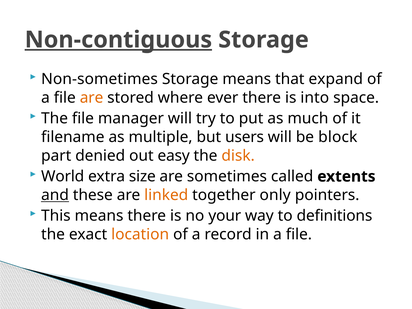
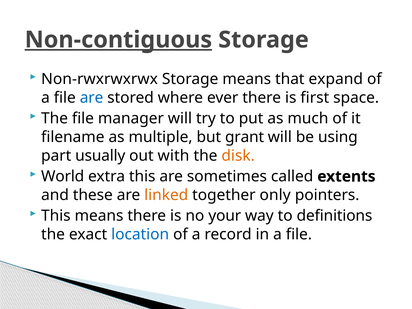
Non-sometimes: Non-sometimes -> Non-rwxrwxrwx
are at (92, 98) colour: orange -> blue
into: into -> first
users: users -> grant
block: block -> using
denied: denied -> usually
easy: easy -> with
extra size: size -> this
and underline: present -> none
location colour: orange -> blue
